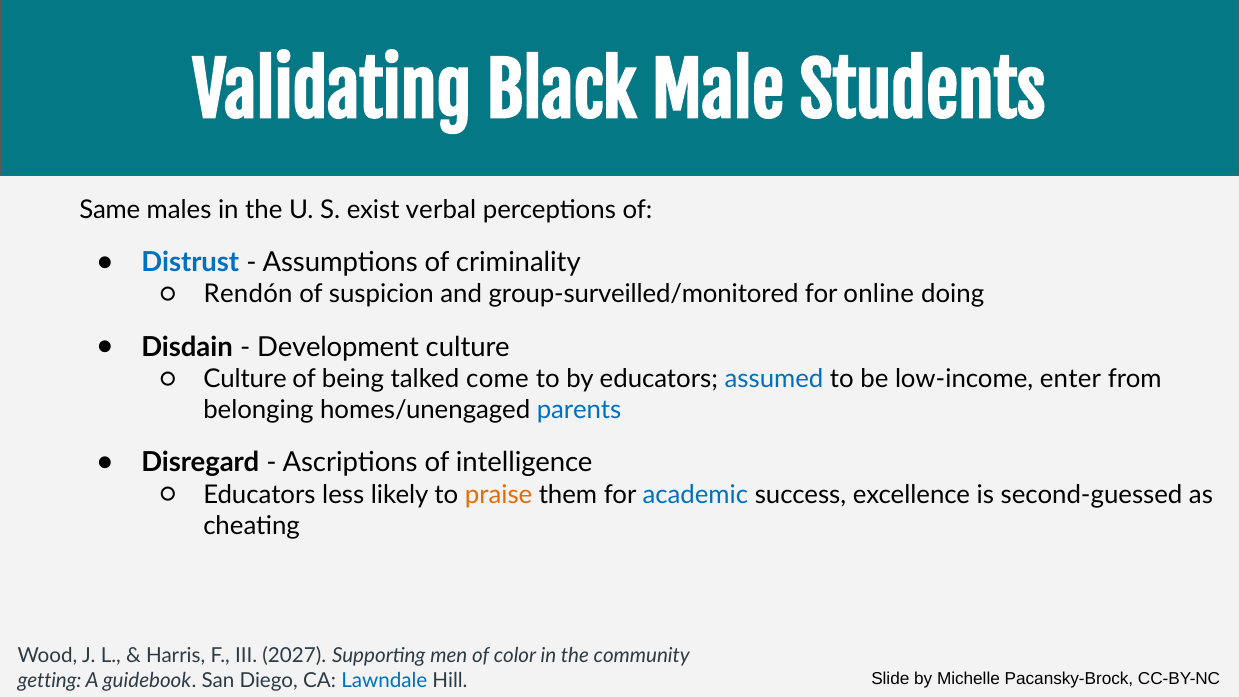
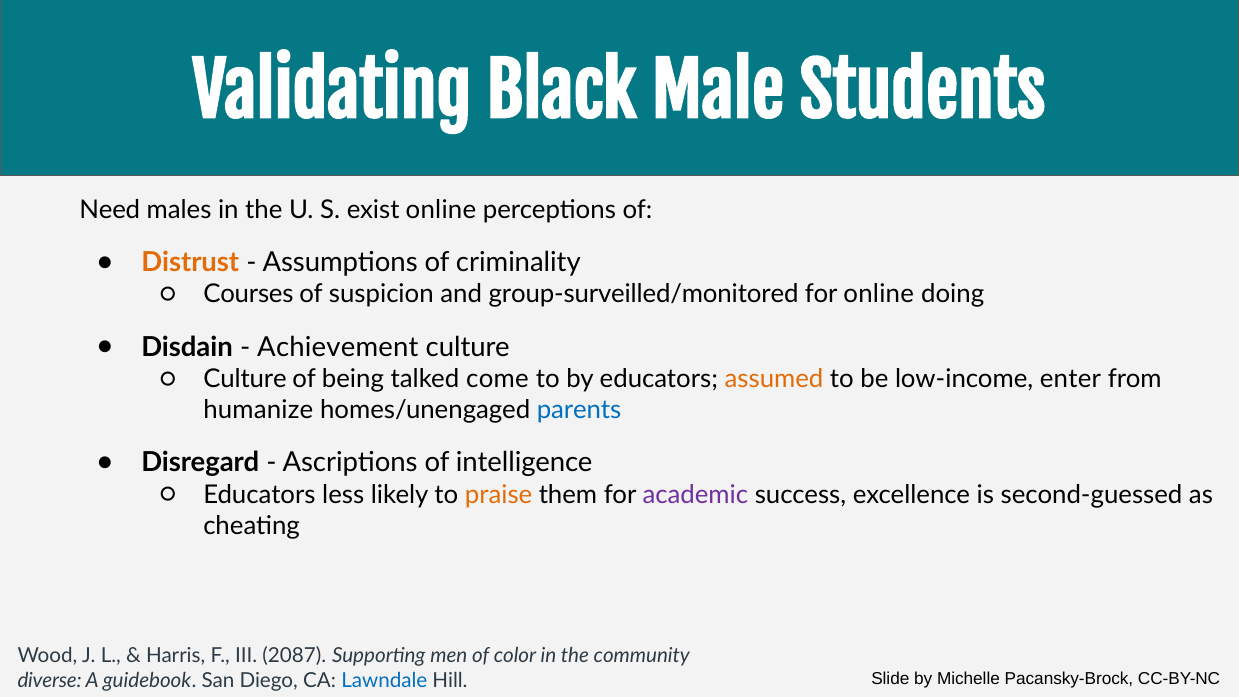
Same: Same -> Need
exist verbal: verbal -> online
Distrust colour: blue -> orange
Rendón: Rendón -> Courses
Development: Development -> Achievement
assumed colour: blue -> orange
belonging: belonging -> humanize
academic colour: blue -> purple
2027: 2027 -> 2087
getting: getting -> diverse
